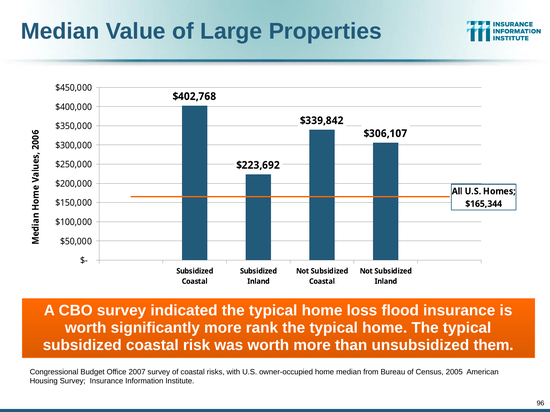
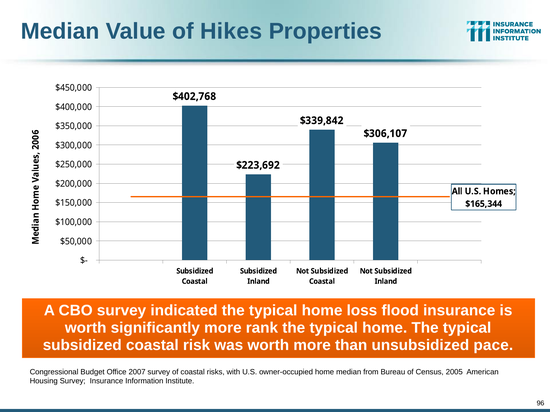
Large: Large -> Hikes
them: them -> pace
